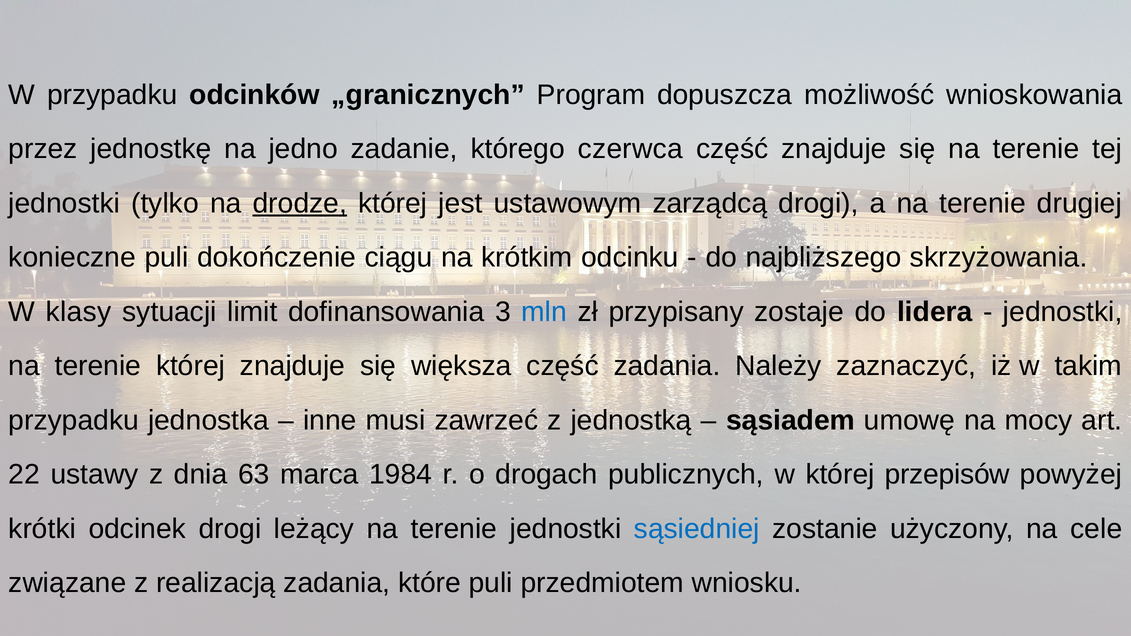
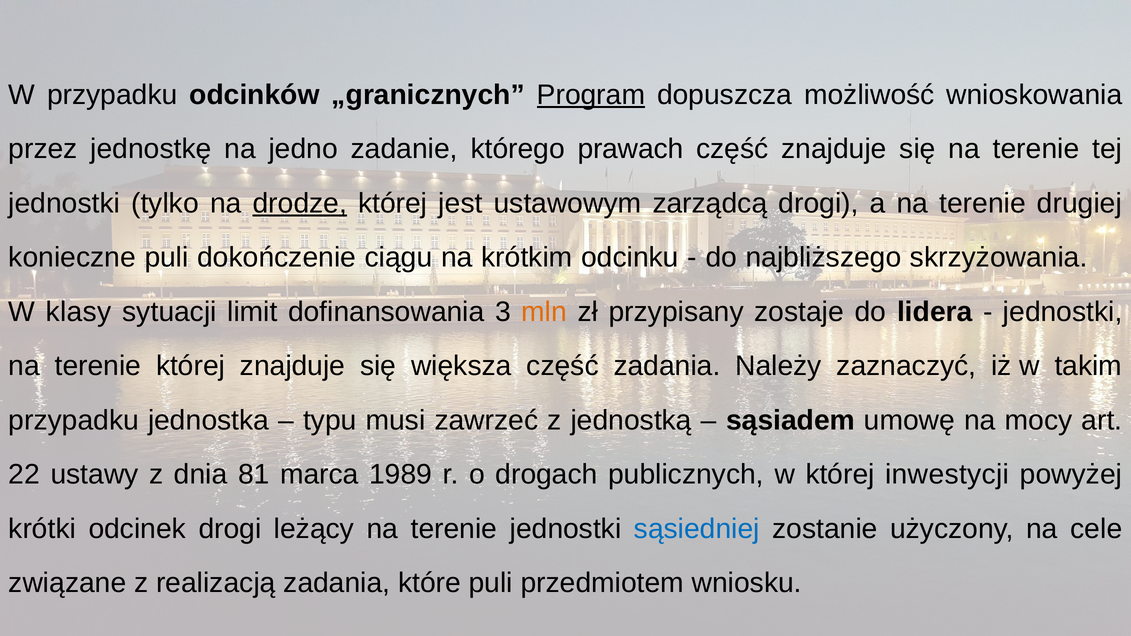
Program underline: none -> present
czerwca: czerwca -> prawach
mln colour: blue -> orange
inne: inne -> typu
63: 63 -> 81
1984: 1984 -> 1989
przepisów: przepisów -> inwestycji
